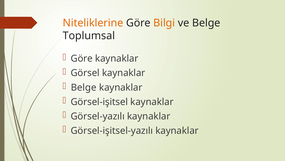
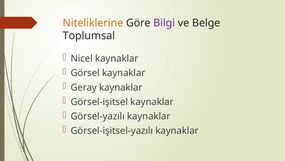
Bilgi colour: orange -> purple
Göre at (82, 58): Göre -> Nicel
Belge at (84, 87): Belge -> Geray
